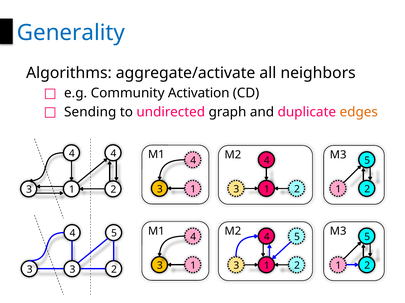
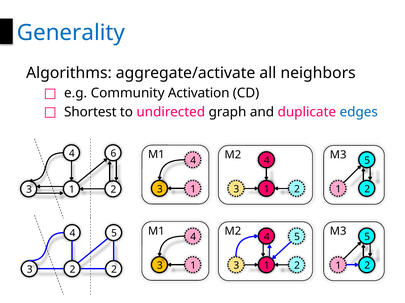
Sending: Sending -> Shortest
edges colour: orange -> blue
4 4: 4 -> 6
3 at (72, 270): 3 -> 2
